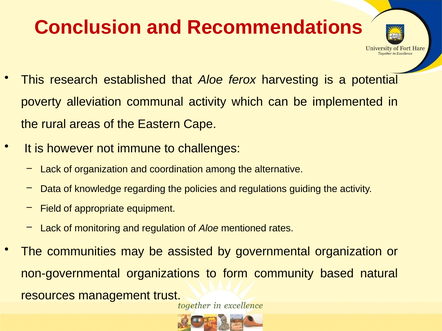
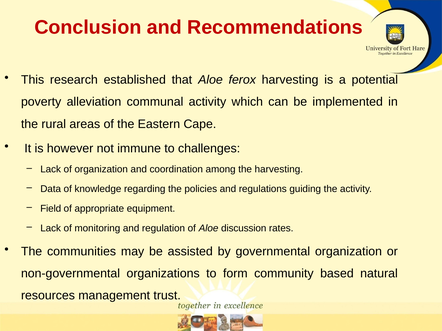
the alternative: alternative -> harvesting
mentioned: mentioned -> discussion
